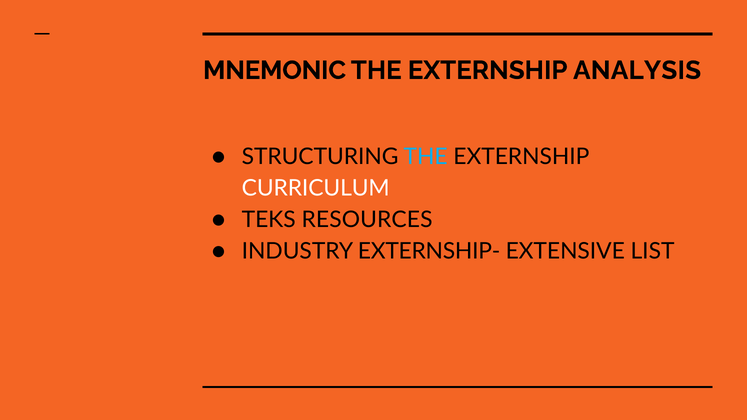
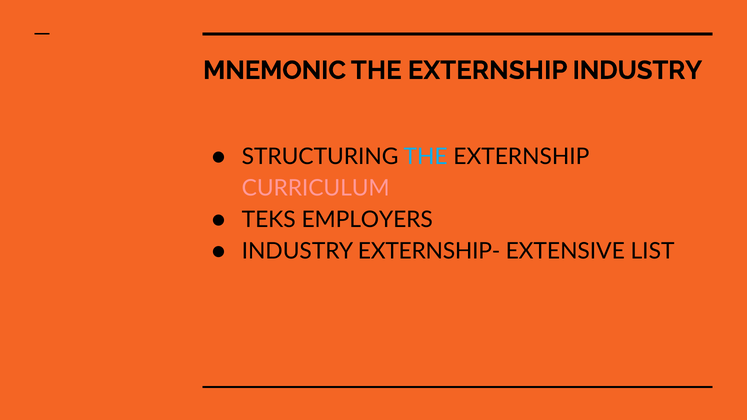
EXTERNSHIP ANALYSIS: ANALYSIS -> INDUSTRY
CURRICULUM colour: white -> pink
RESOURCES: RESOURCES -> EMPLOYERS
